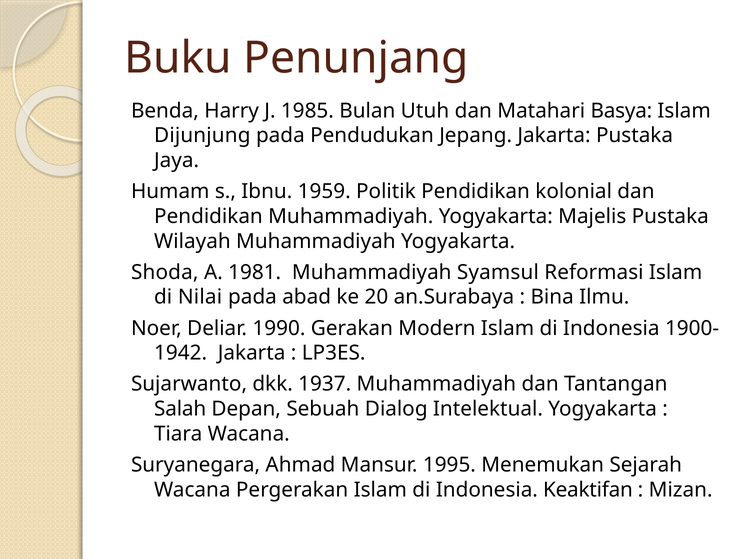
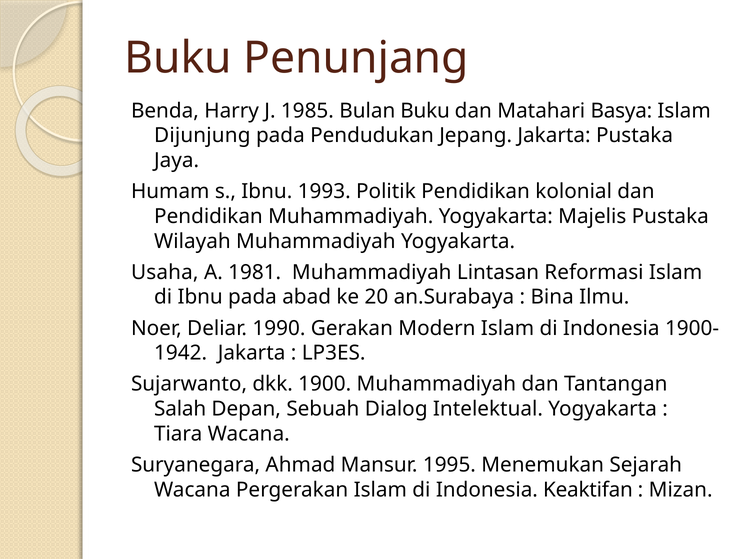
Bulan Utuh: Utuh -> Buku
1959: 1959 -> 1993
Shoda: Shoda -> Usaha
Syamsul: Syamsul -> Lintasan
di Nilai: Nilai -> Ibnu
1937: 1937 -> 1900
